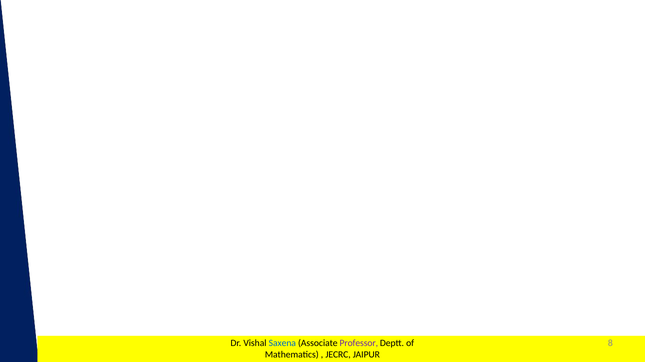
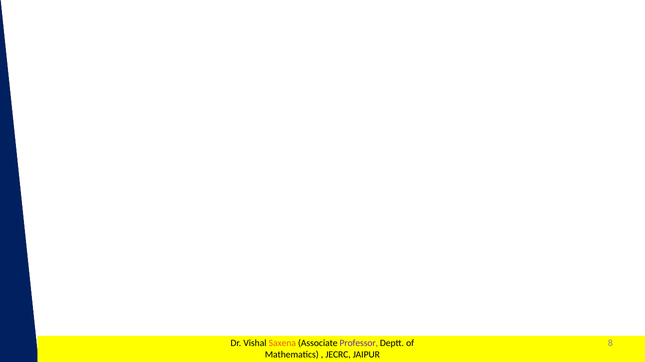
Saxena colour: blue -> orange
